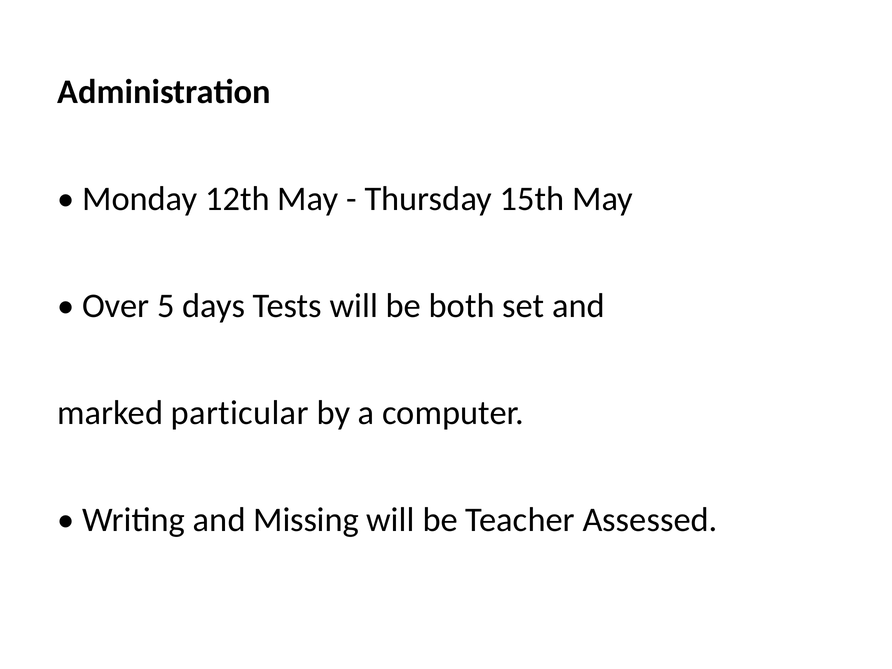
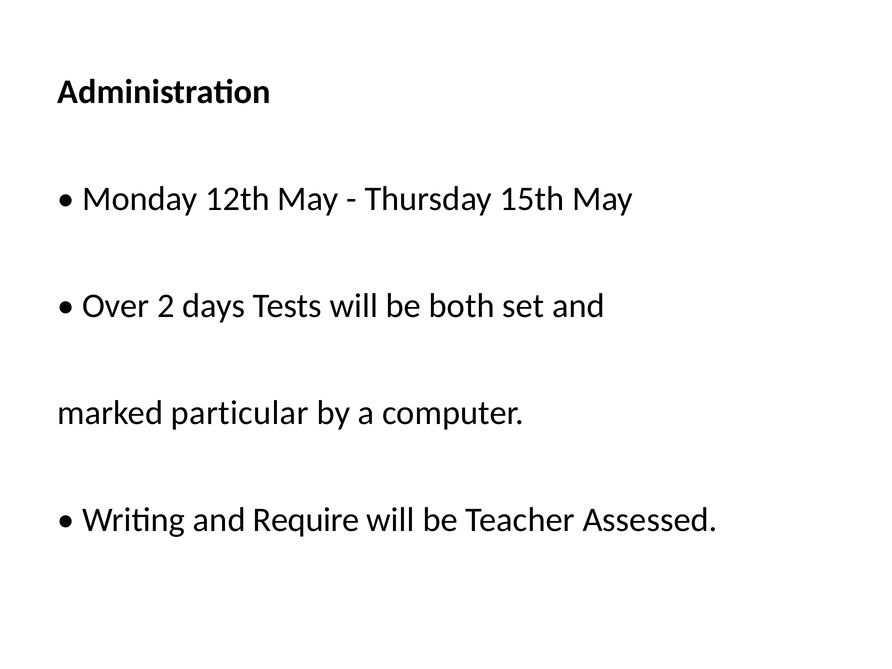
5: 5 -> 2
Missing: Missing -> Require
